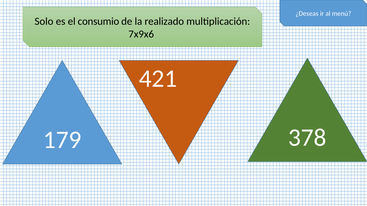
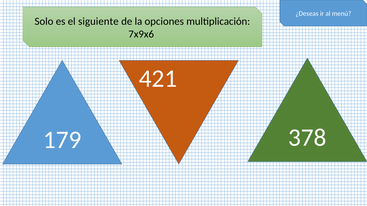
consumio: consumio -> siguiente
realizado: realizado -> opciones
